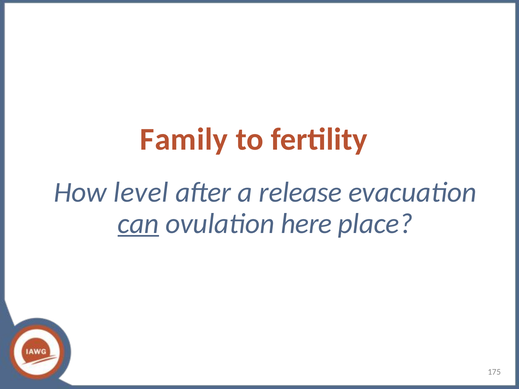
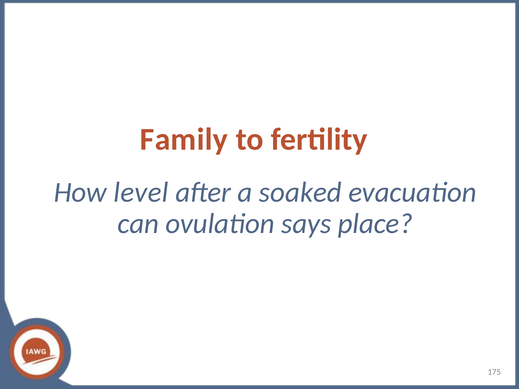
release: release -> soaked
can underline: present -> none
here: here -> says
